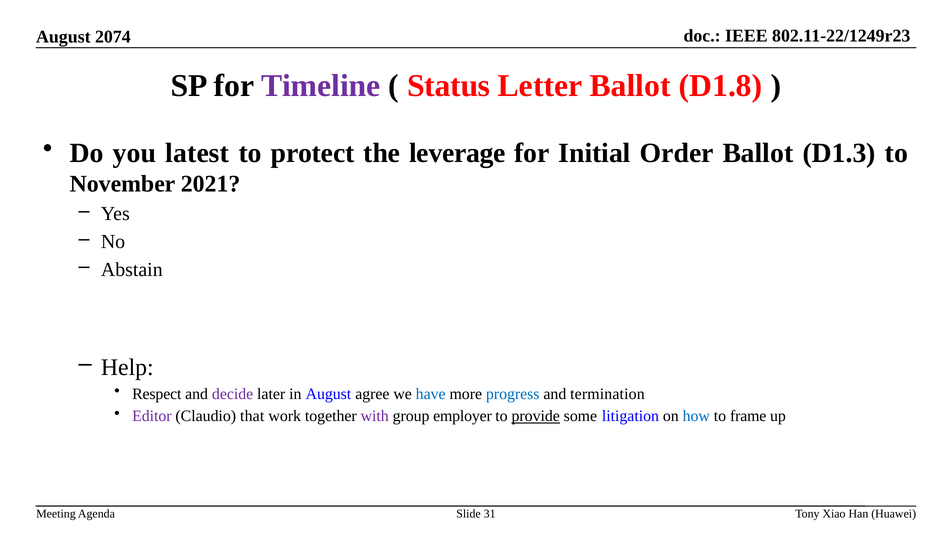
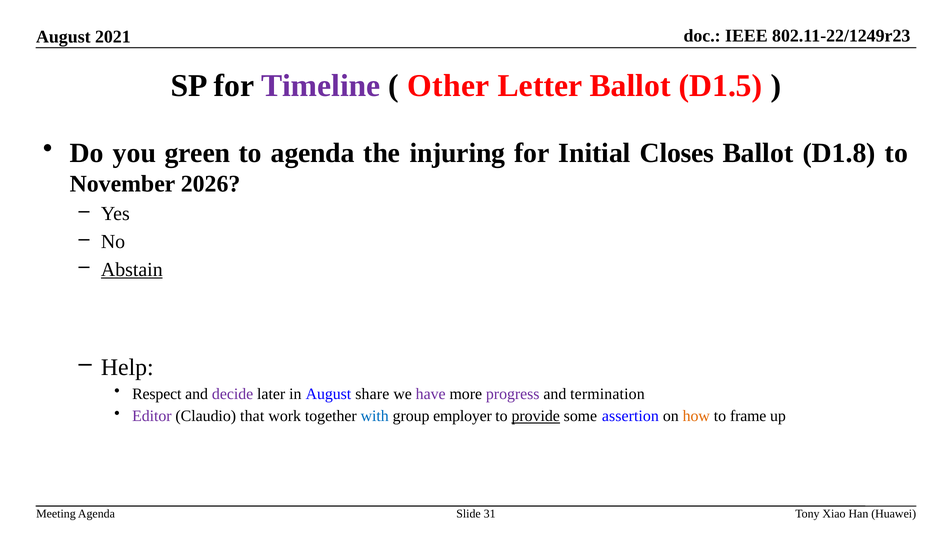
2074: 2074 -> 2021
Status: Status -> Other
D1.8: D1.8 -> D1.5
latest: latest -> green
to protect: protect -> agenda
leverage: leverage -> injuring
Order: Order -> Closes
D1.3: D1.3 -> D1.8
2021: 2021 -> 2026
Abstain underline: none -> present
agree: agree -> share
have colour: blue -> purple
progress colour: blue -> purple
with colour: purple -> blue
litigation: litigation -> assertion
how colour: blue -> orange
